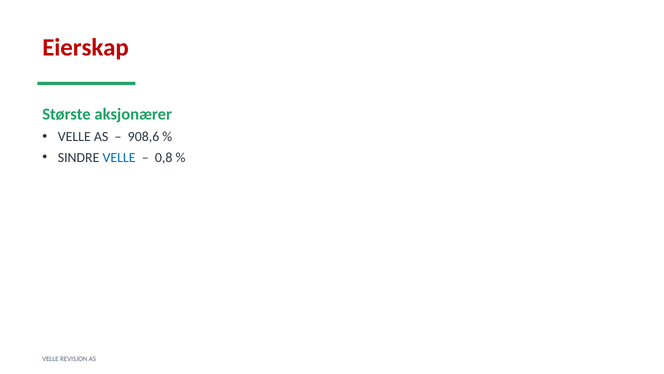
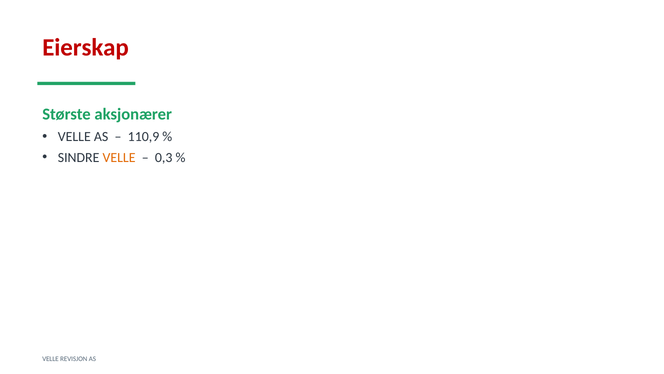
908,6: 908,6 -> 110,9
VELLE at (119, 157) colour: blue -> orange
0,8: 0,8 -> 0,3
